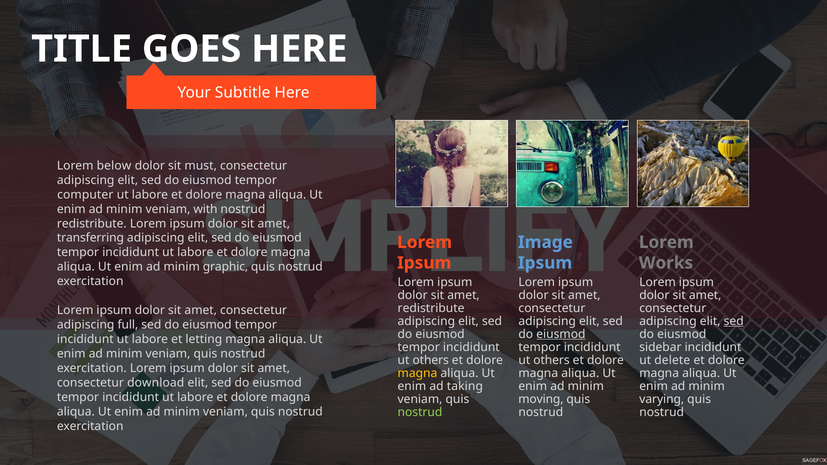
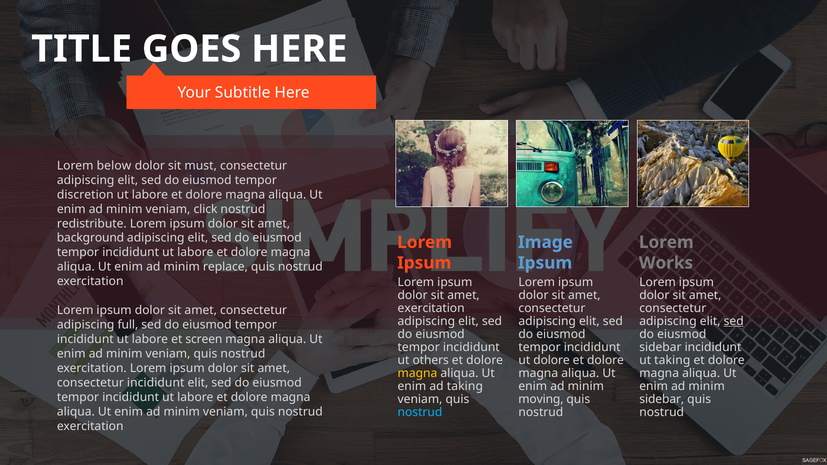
computer: computer -> discretion
with: with -> click
transferring: transferring -> background
graphic: graphic -> replace
redistribute at (431, 308): redistribute -> exercitation
eiusmod at (561, 334) underline: present -> none
letting: letting -> screen
others at (552, 360): others -> dolore
ut delete: delete -> taking
consectetur download: download -> incididunt
varying at (662, 400): varying -> sidebar
nostrud at (420, 413) colour: light green -> light blue
